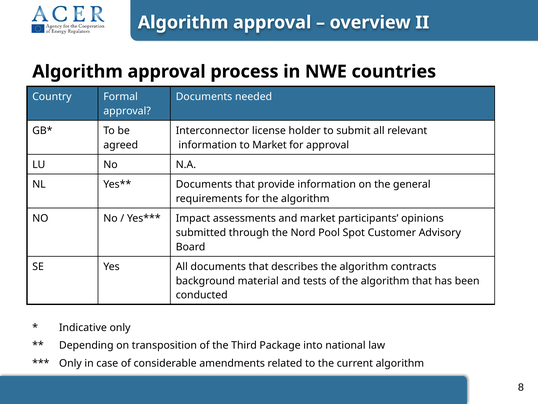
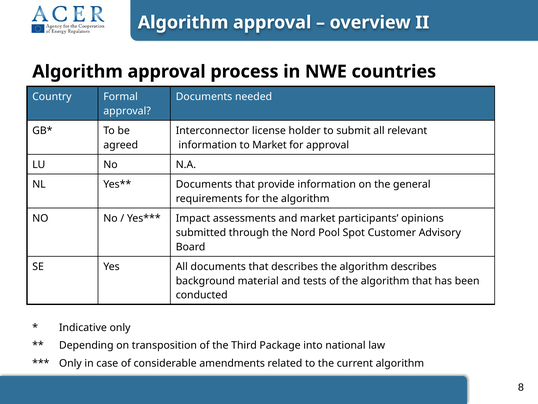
algorithm contracts: contracts -> describes
